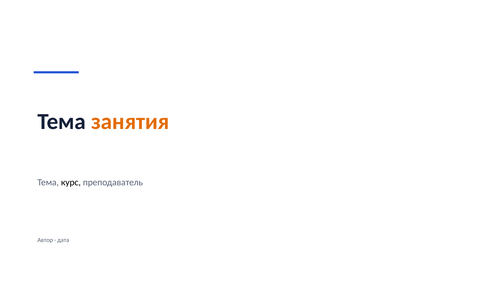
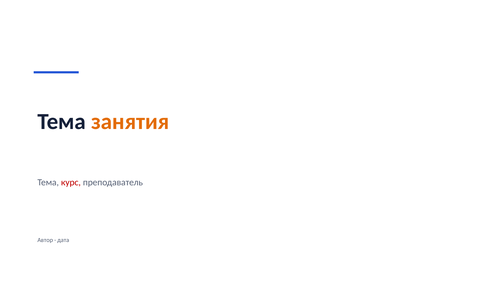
курс colour: black -> red
